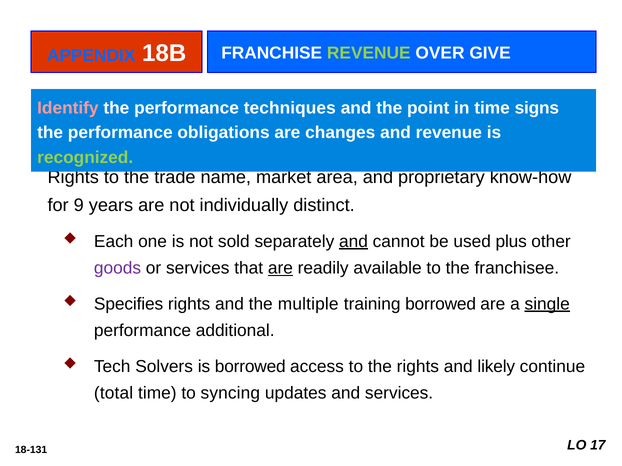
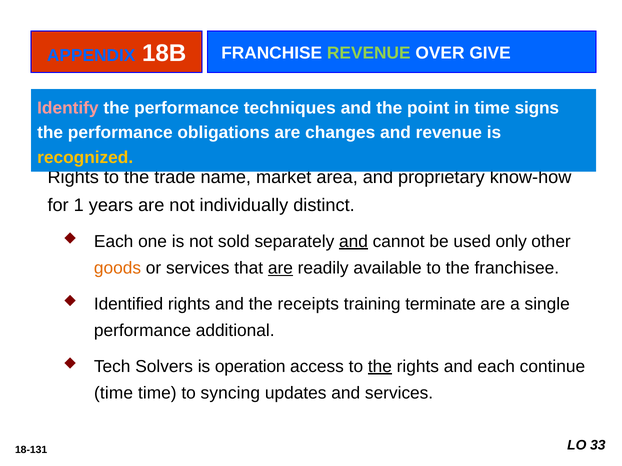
recognized colour: light green -> yellow
9: 9 -> 1
plus: plus -> only
goods colour: purple -> orange
Specifies: Specifies -> Identified
multiple: multiple -> receipts
training borrowed: borrowed -> terminate
single underline: present -> none
is borrowed: borrowed -> operation
the at (380, 367) underline: none -> present
and likely: likely -> each
total at (114, 394): total -> time
17: 17 -> 33
